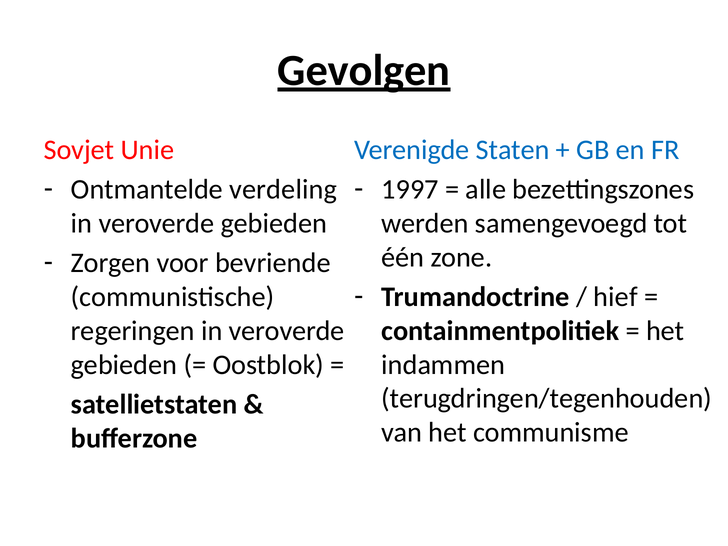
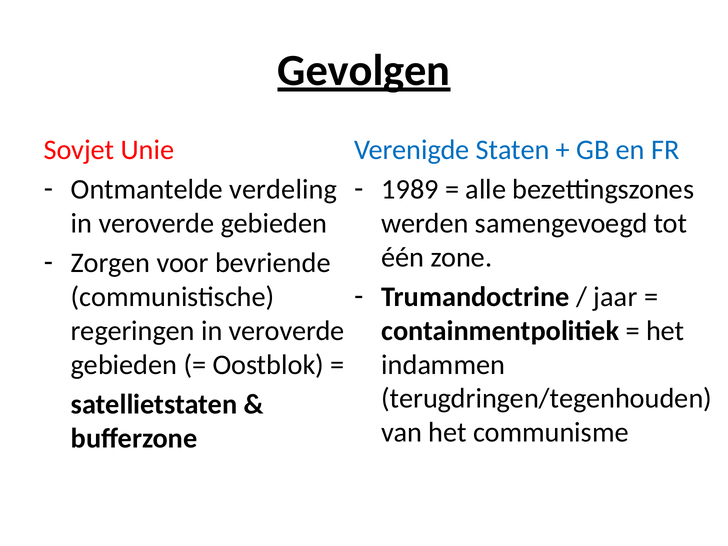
1997: 1997 -> 1989
hief: hief -> jaar
